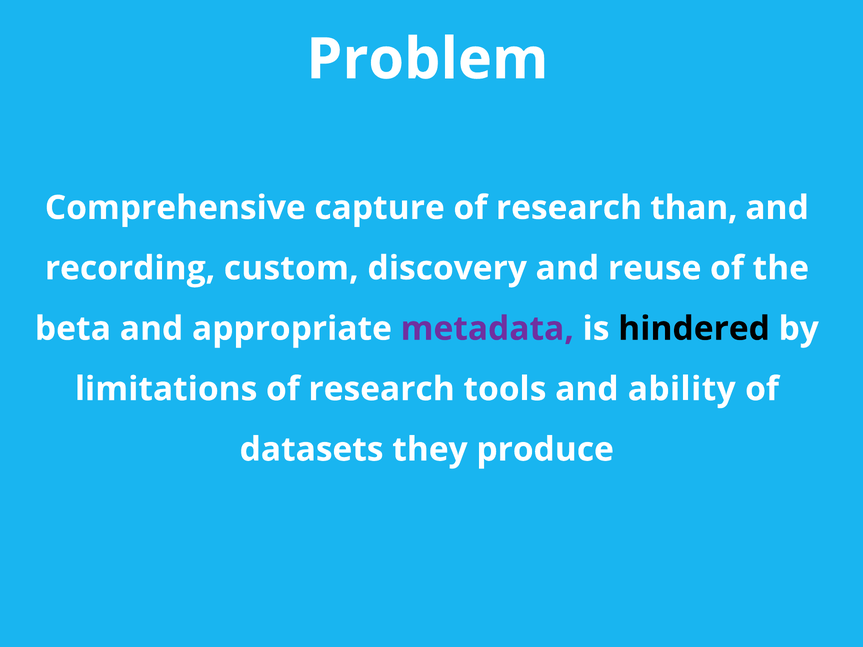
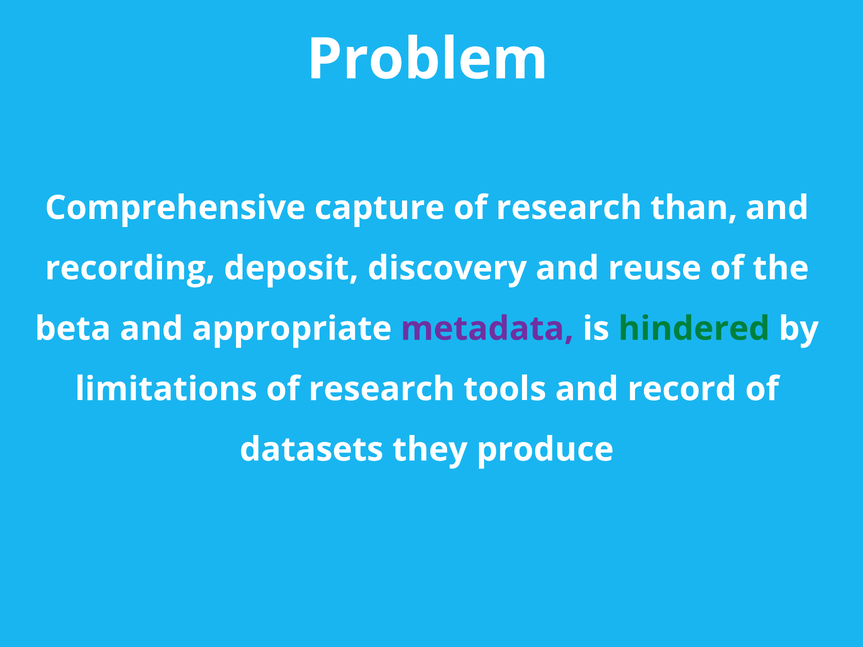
custom: custom -> deposit
hindered colour: black -> green
ability: ability -> record
